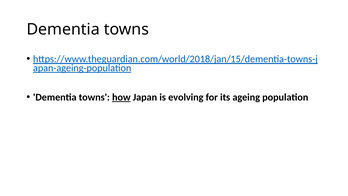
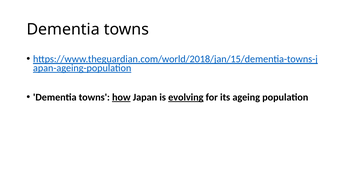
evolving underline: none -> present
